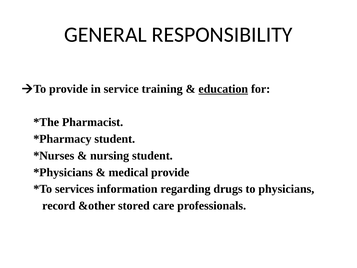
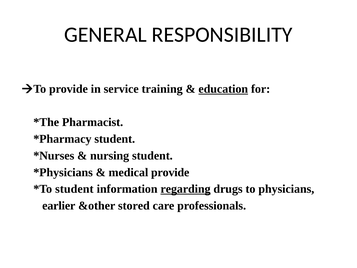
services at (74, 189): services -> student
regarding underline: none -> present
record: record -> earlier
